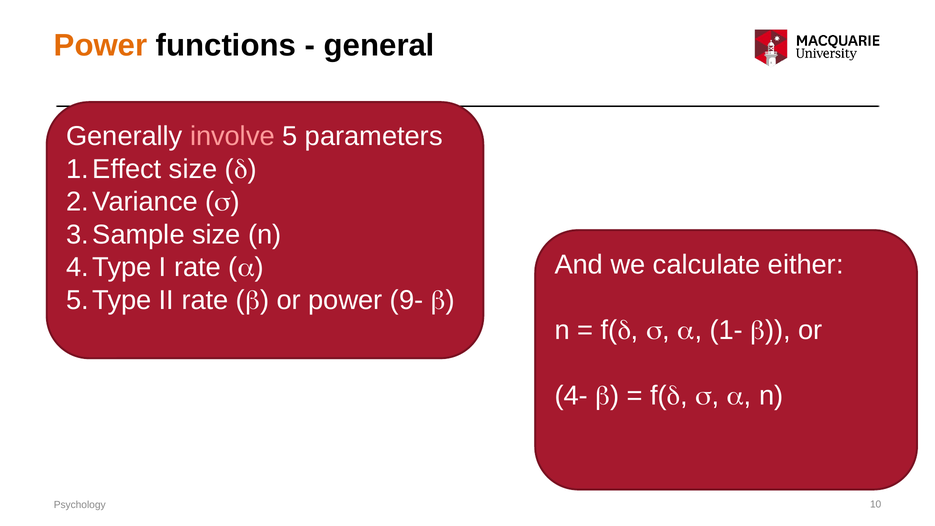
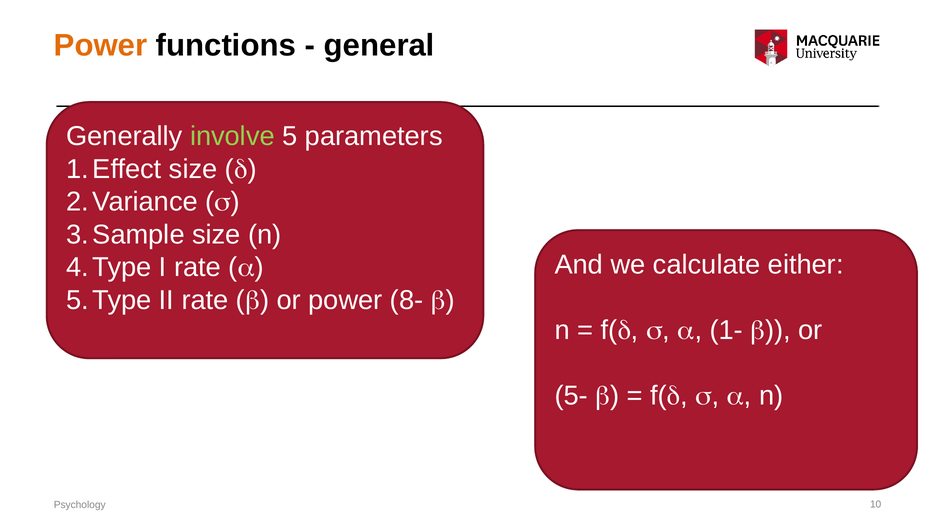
involve colour: pink -> light green
9-: 9- -> 8-
4-: 4- -> 5-
